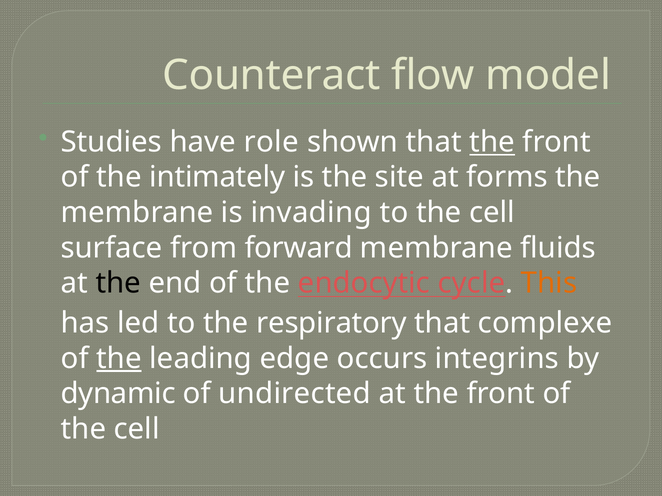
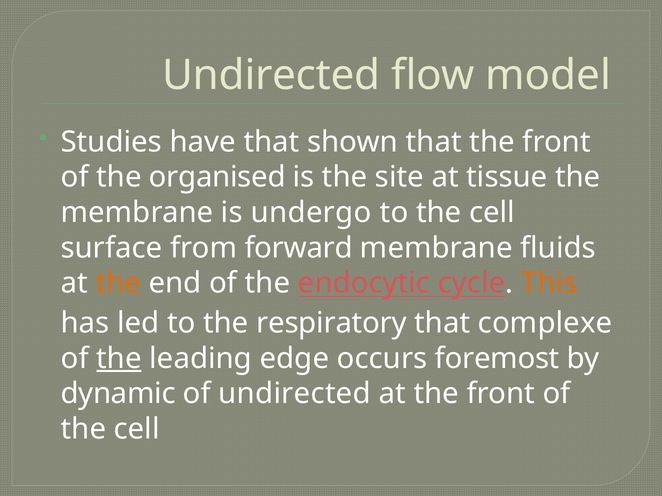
Counteract at (271, 75): Counteract -> Undirected
have role: role -> that
the at (492, 142) underline: present -> none
intimately: intimately -> organised
forms: forms -> tissue
invading: invading -> undergo
the at (118, 283) colour: black -> orange
integrins: integrins -> foremost
